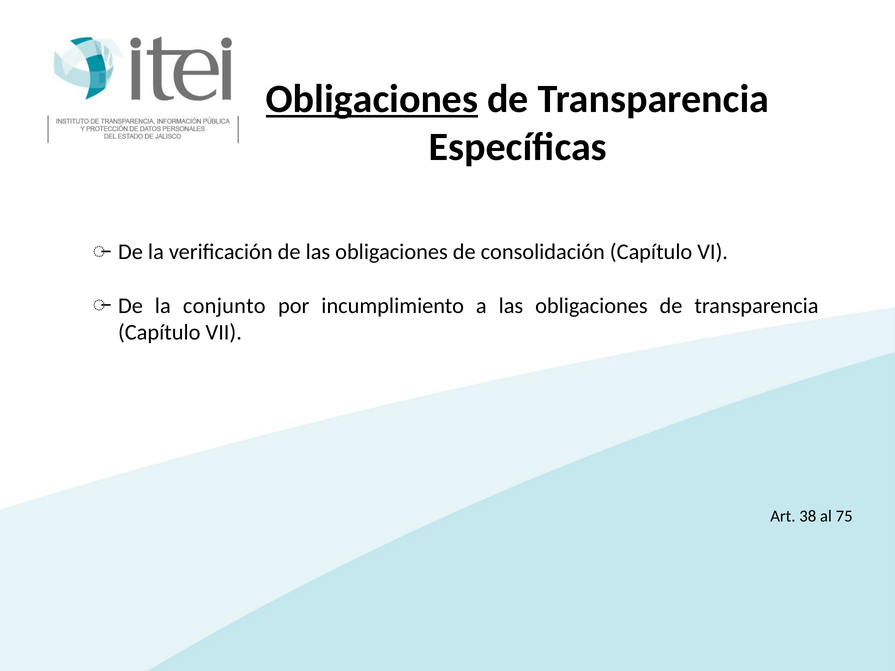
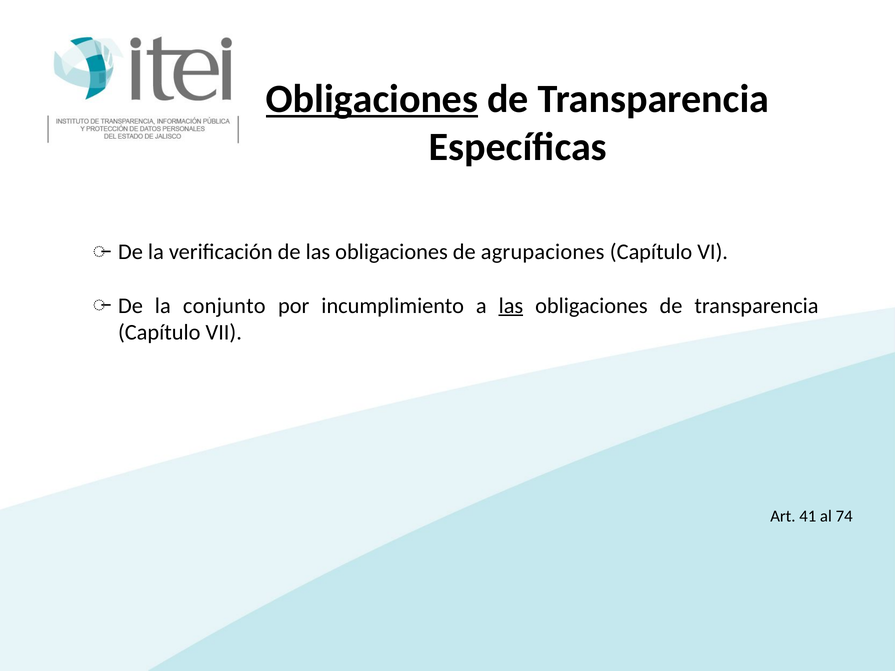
consolidación: consolidación -> agrupaciones
las at (511, 306) underline: none -> present
38: 38 -> 41
75: 75 -> 74
